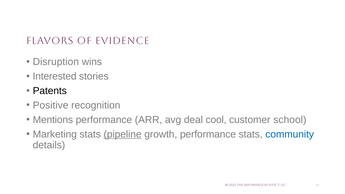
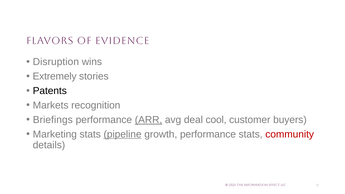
Interested: Interested -> Extremely
Positive: Positive -> Markets
Mentions: Mentions -> Briefings
ARR underline: none -> present
school: school -> buyers
community colour: blue -> red
